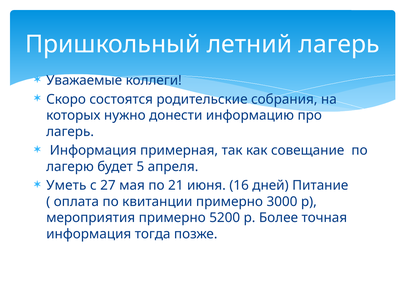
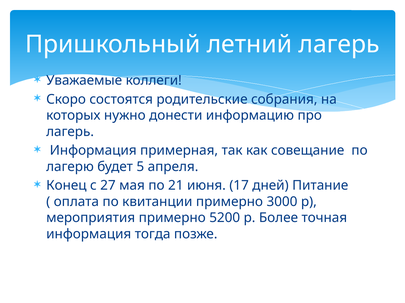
Уметь: Уметь -> Конец
16: 16 -> 17
